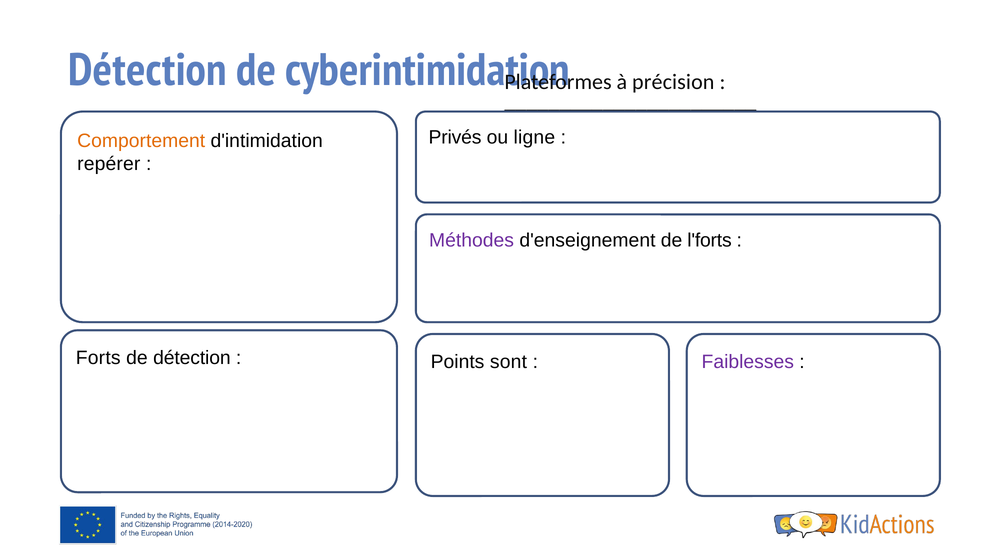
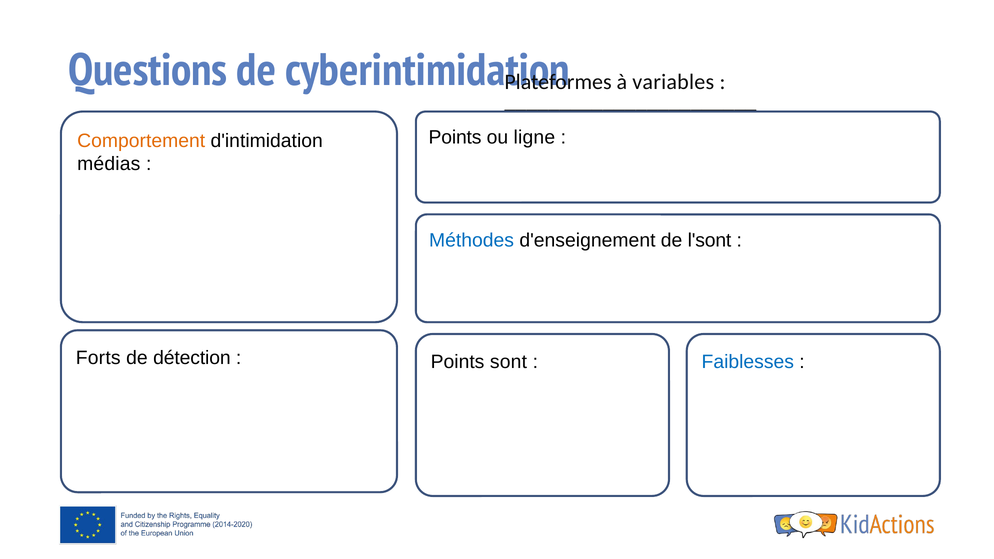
Détection at (148, 70): Détection -> Questions
précision: précision -> variables
Privés at (455, 137): Privés -> Points
repérer: repérer -> médias
Méthodes colour: purple -> blue
l'forts: l'forts -> l'sont
Faiblesses colour: purple -> blue
